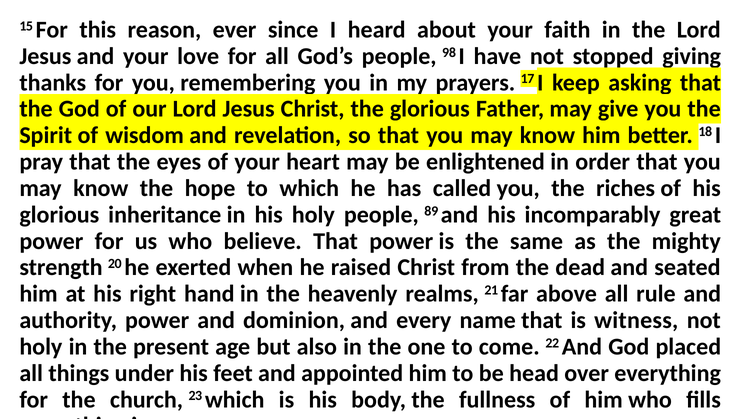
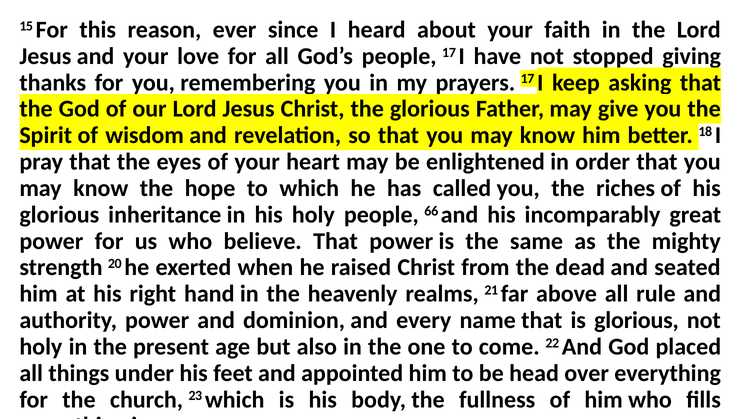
people 98: 98 -> 17
89: 89 -> 66
is witness: witness -> glorious
